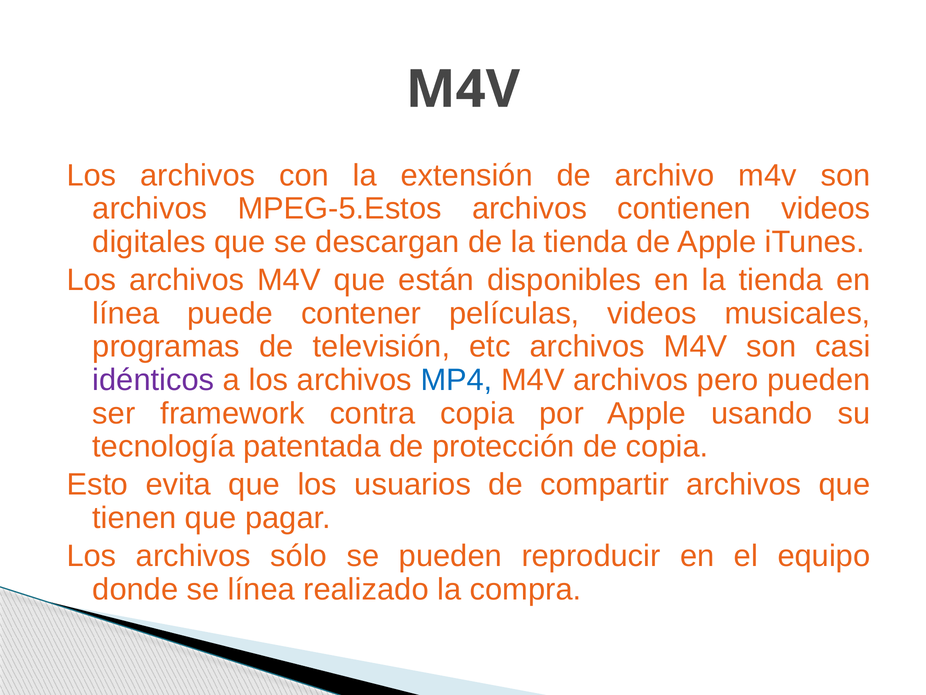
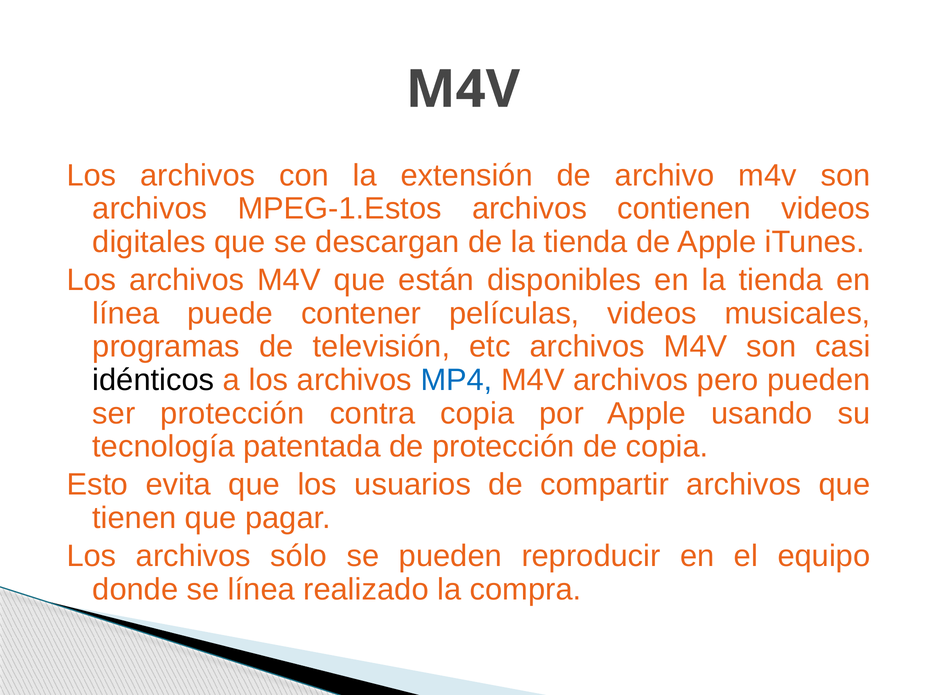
MPEG-5.Estos: MPEG-5.Estos -> MPEG-1.Estos
idénticos colour: purple -> black
ser framework: framework -> protección
